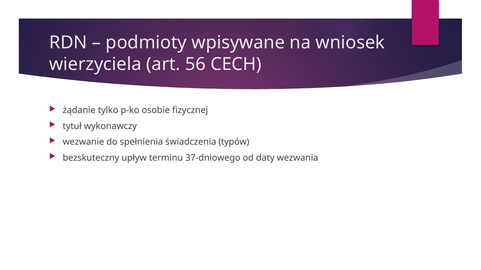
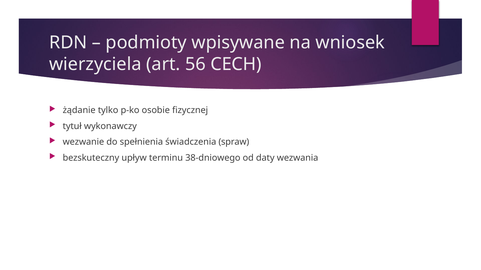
typów: typów -> spraw
37-dniowego: 37-dniowego -> 38-dniowego
